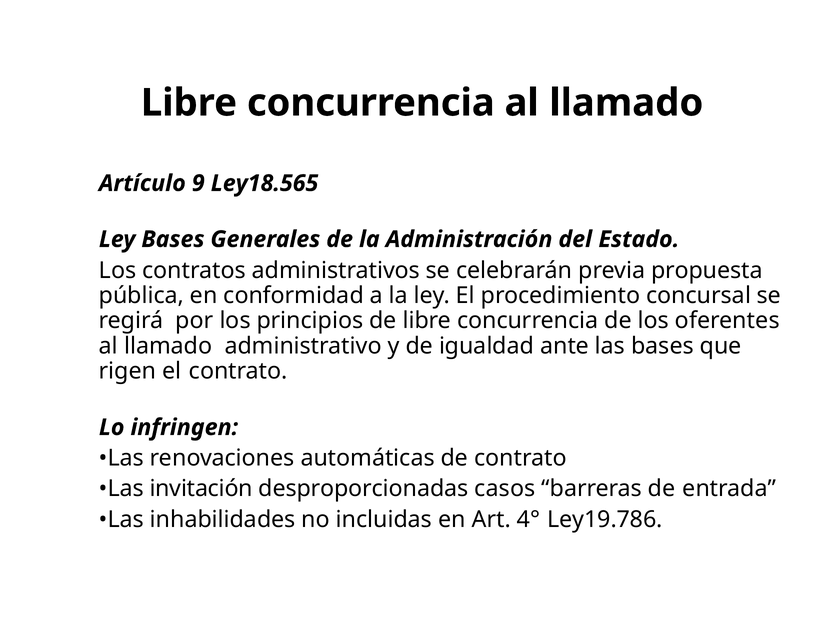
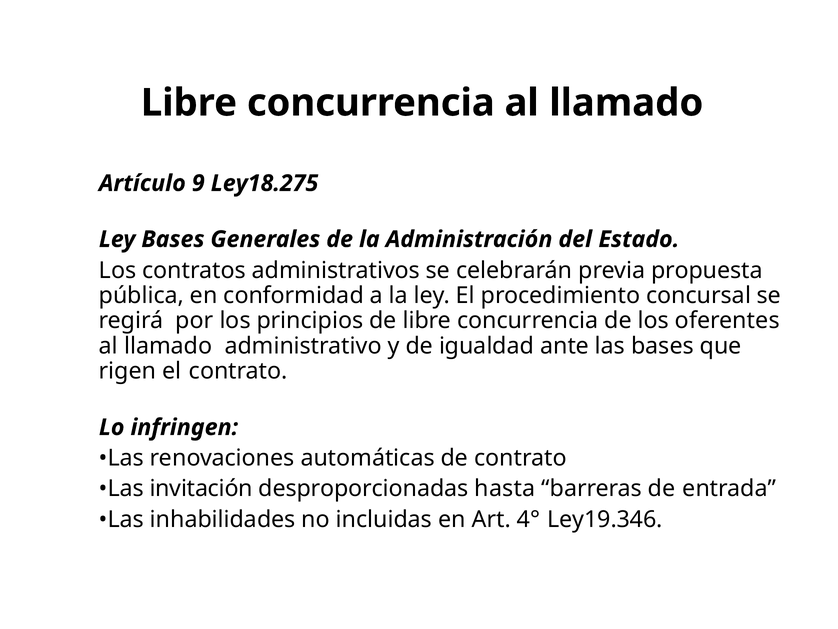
Ley18.565: Ley18.565 -> Ley18.275
casos: casos -> hasta
Ley19.786: Ley19.786 -> Ley19.346
